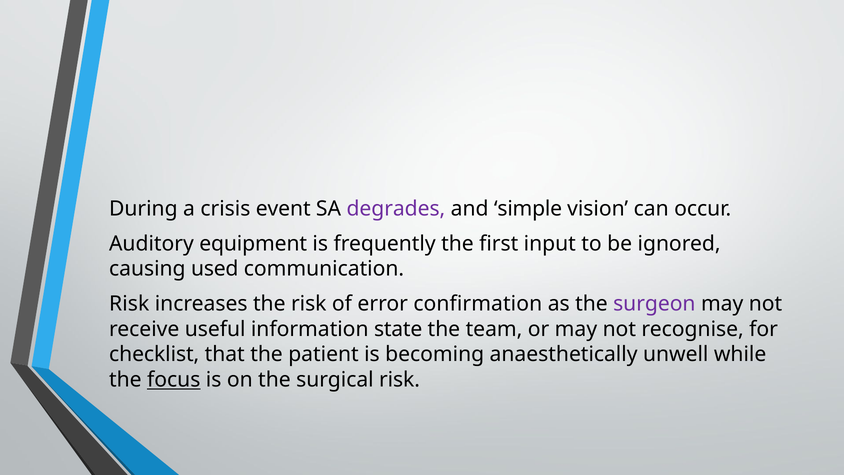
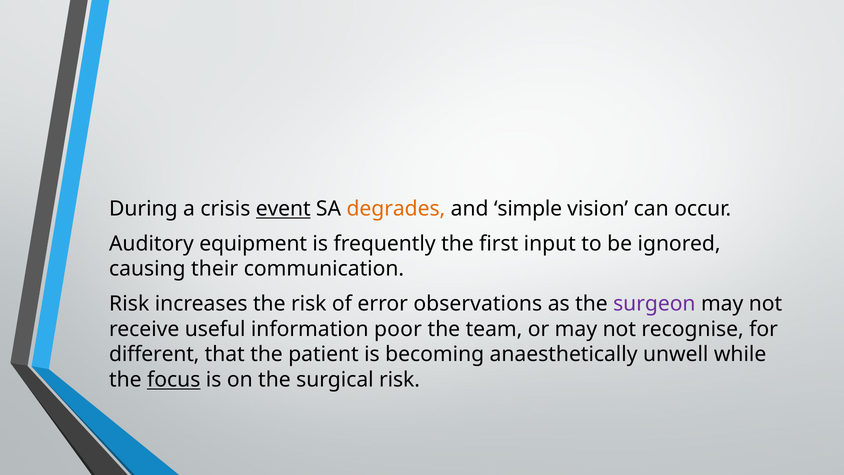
event underline: none -> present
degrades colour: purple -> orange
used: used -> their
confirmation: confirmation -> observations
state: state -> poor
checklist: checklist -> different
